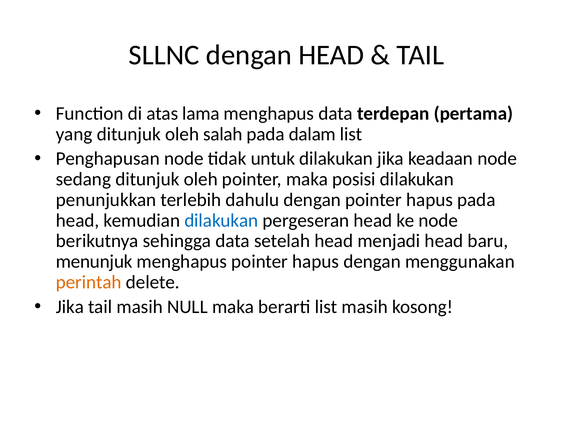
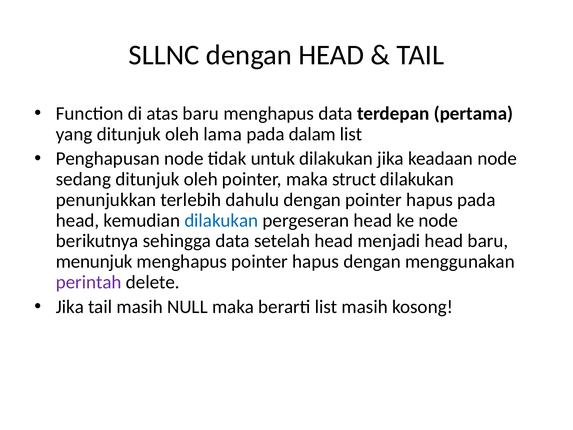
atas lama: lama -> baru
salah: salah -> lama
posisi: posisi -> struct
perintah colour: orange -> purple
